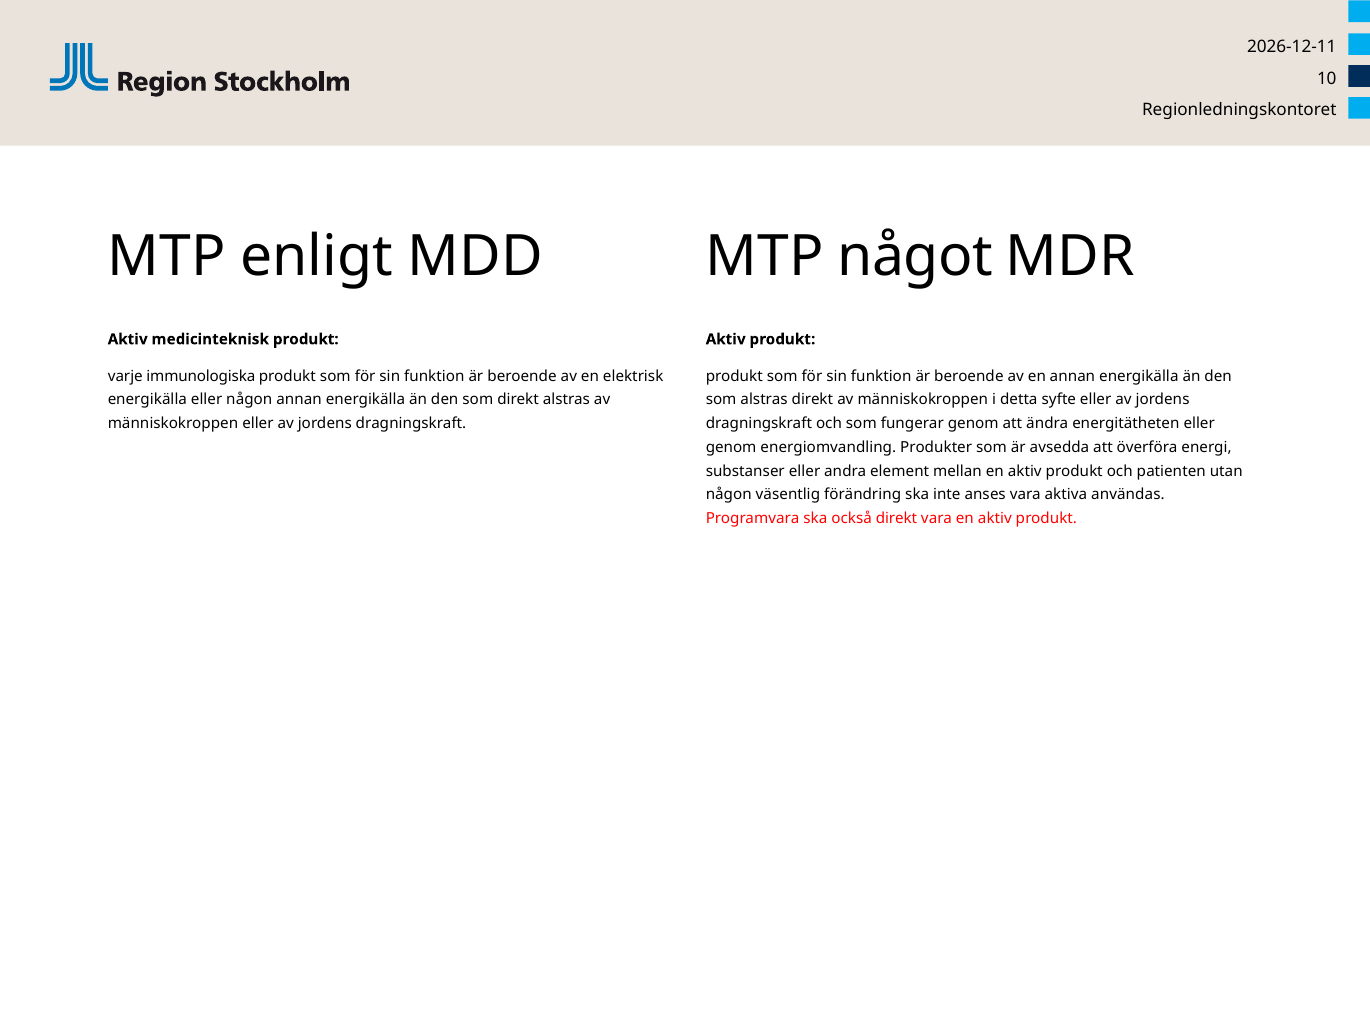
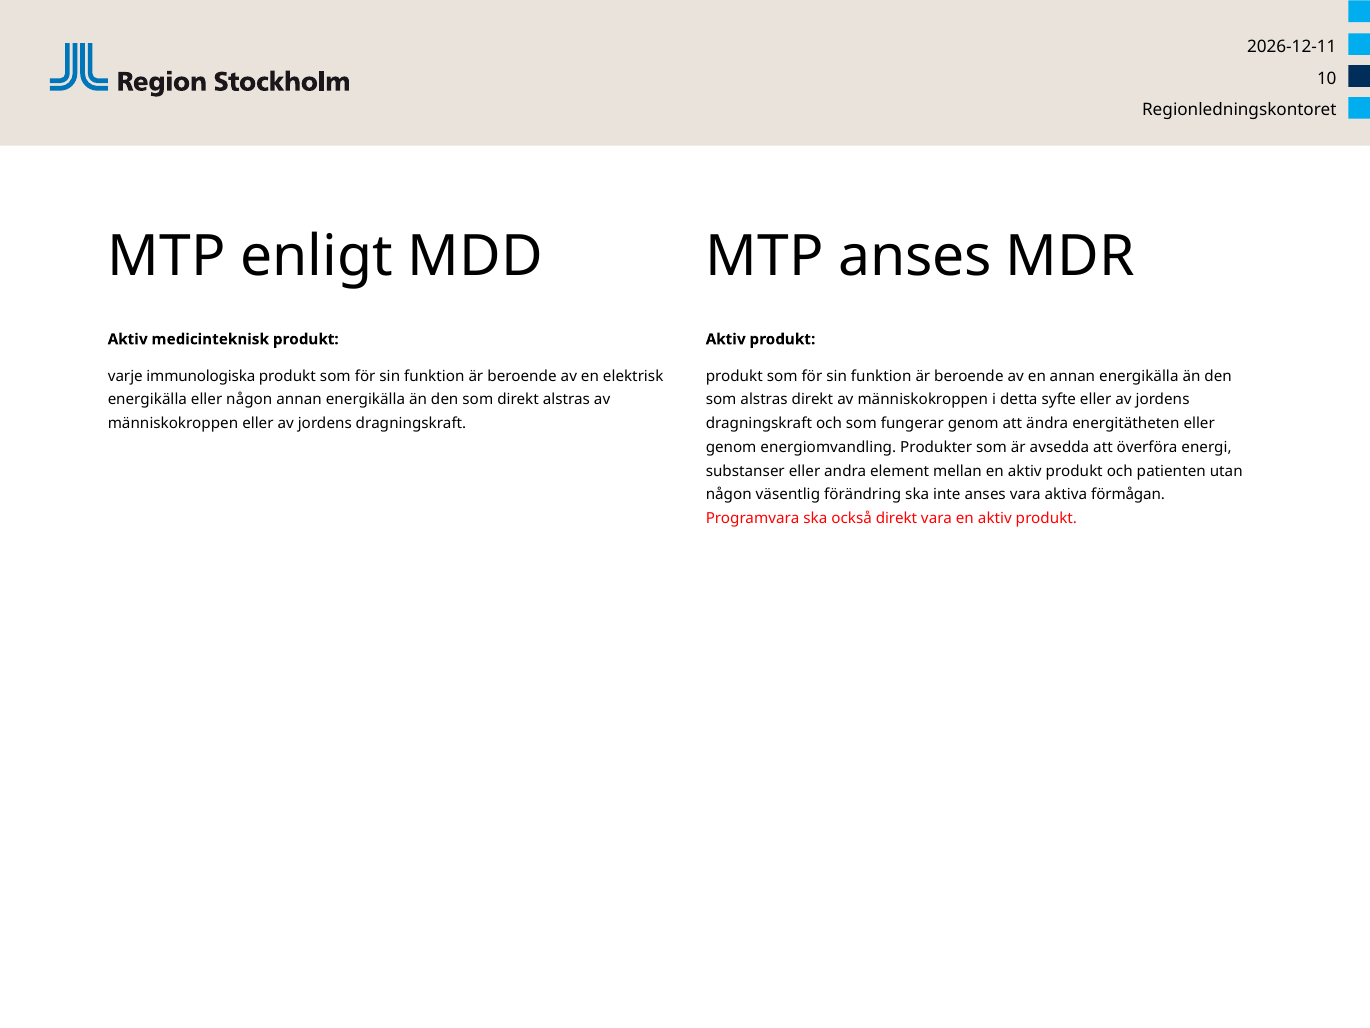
MTP något: något -> anses
användas: användas -> förmågan
